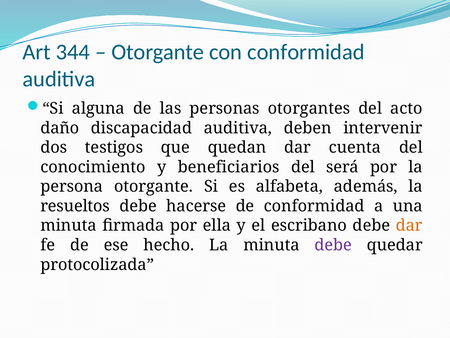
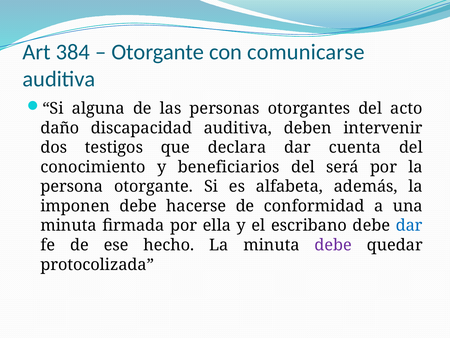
344: 344 -> 384
con conformidad: conformidad -> comunicarse
quedan: quedan -> declara
resueltos: resueltos -> imponen
dar at (409, 225) colour: orange -> blue
